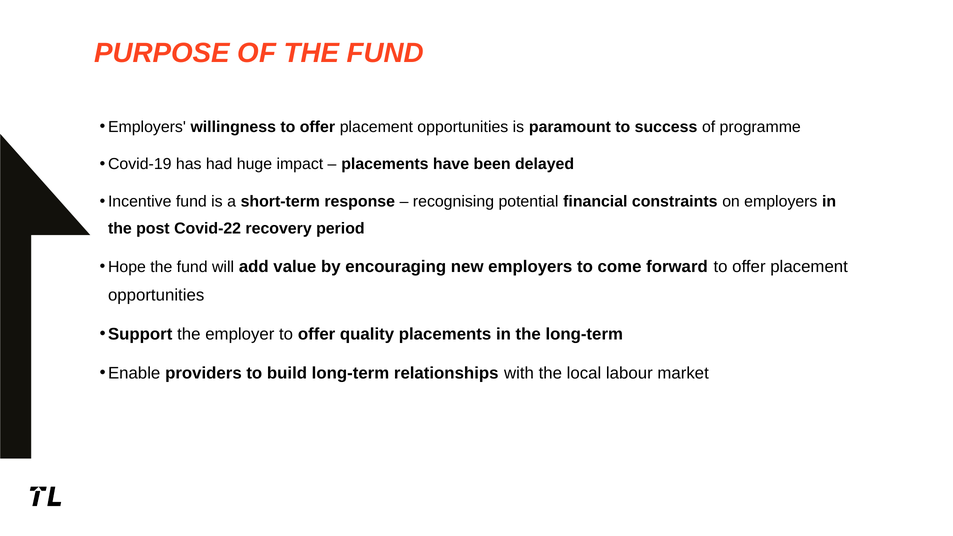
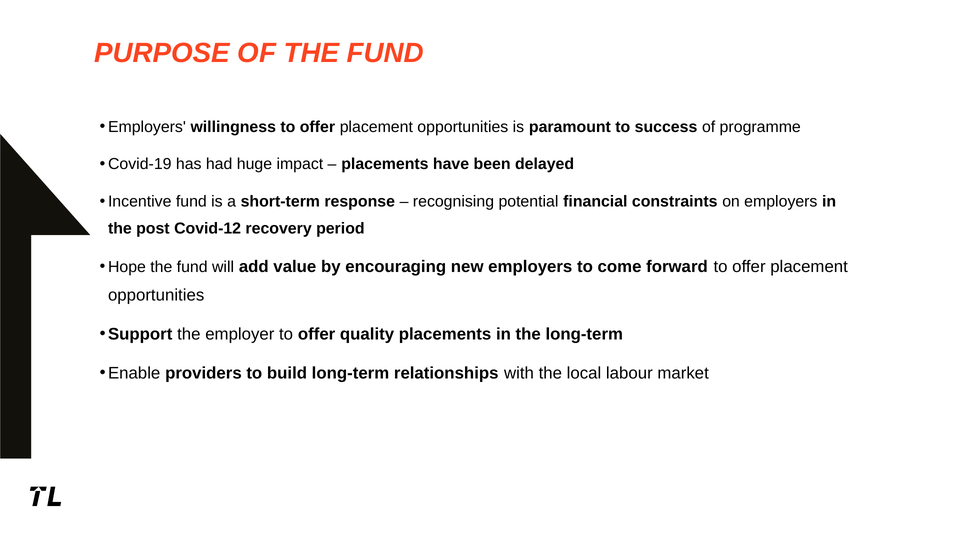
Covid-22: Covid-22 -> Covid-12
